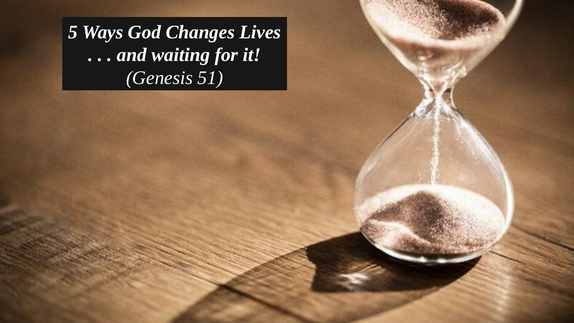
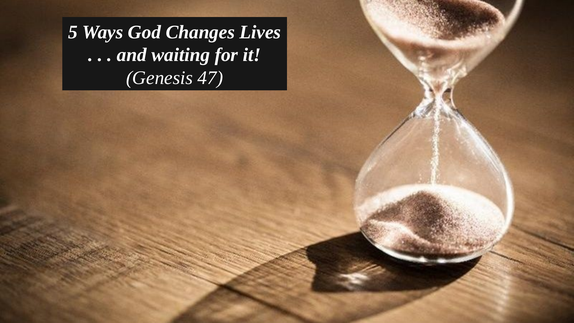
51: 51 -> 47
